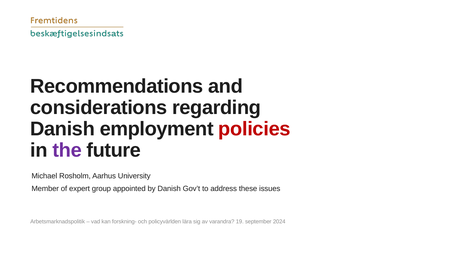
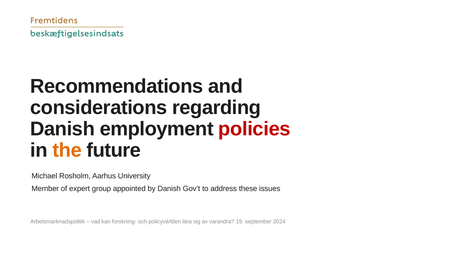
the colour: purple -> orange
